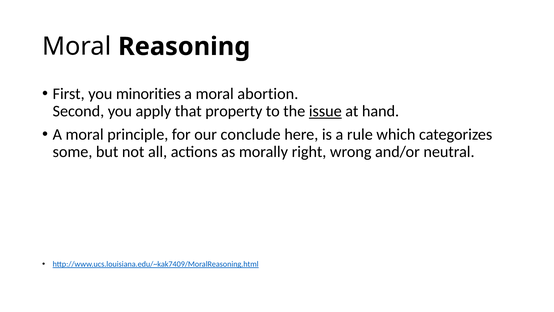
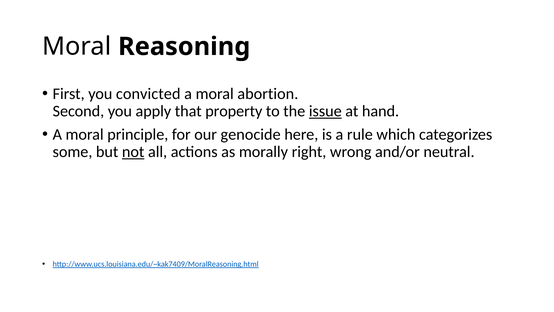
minorities: minorities -> convicted
conclude: conclude -> genocide
not underline: none -> present
